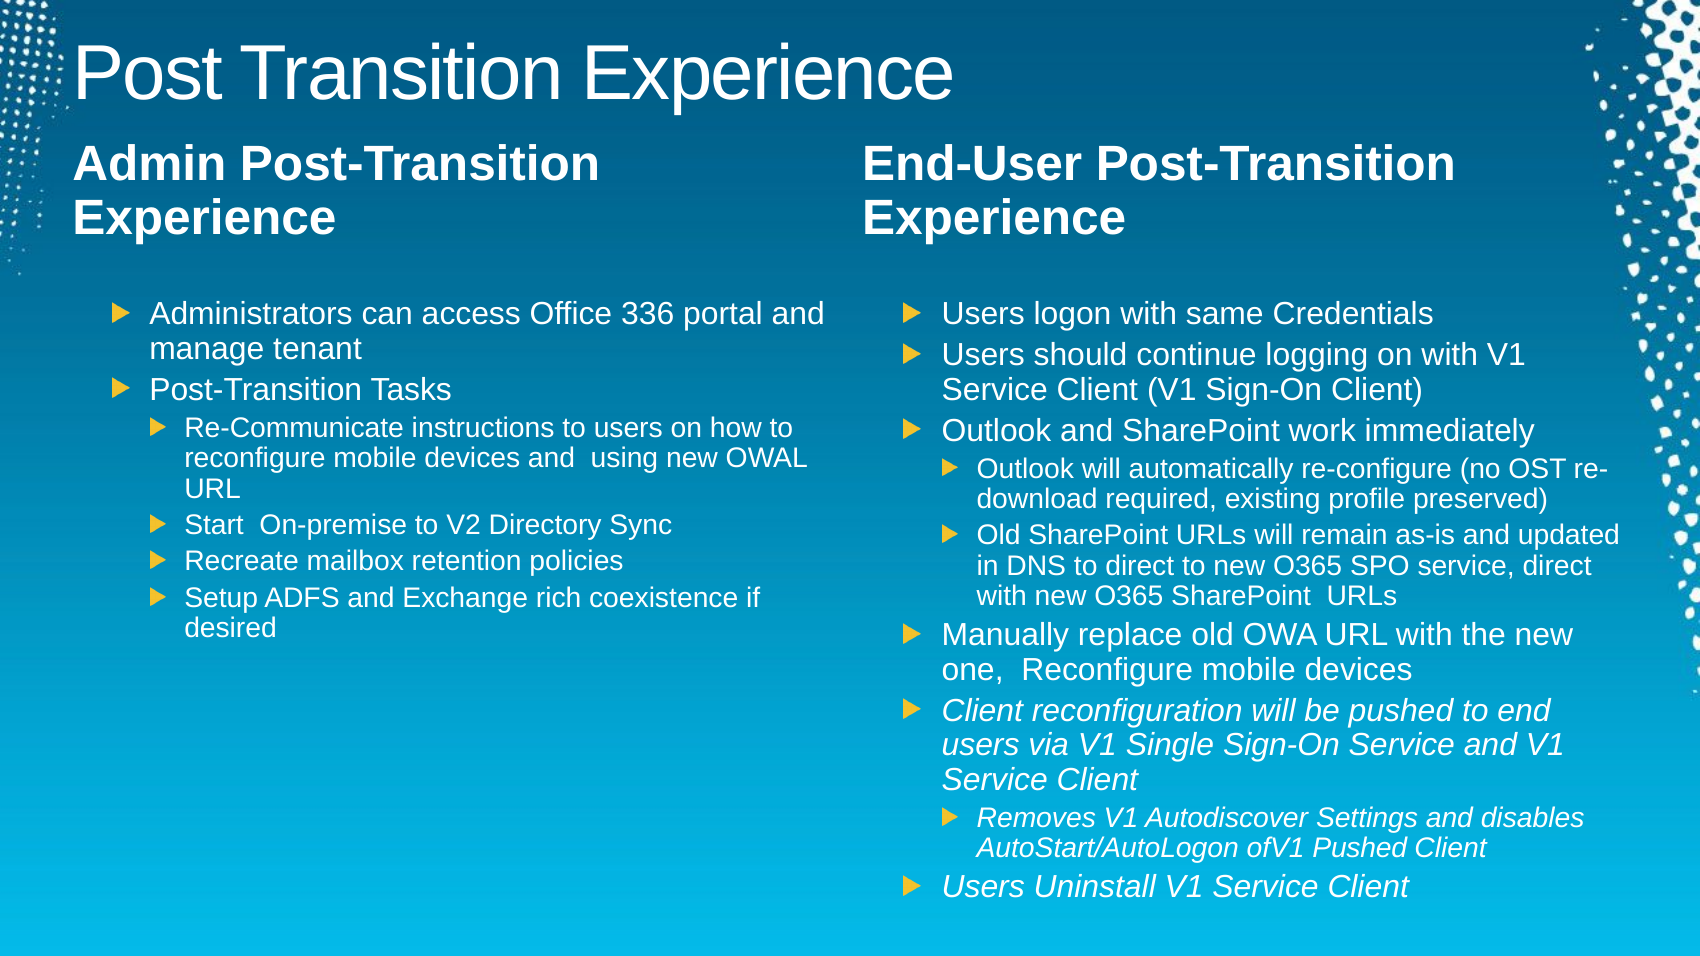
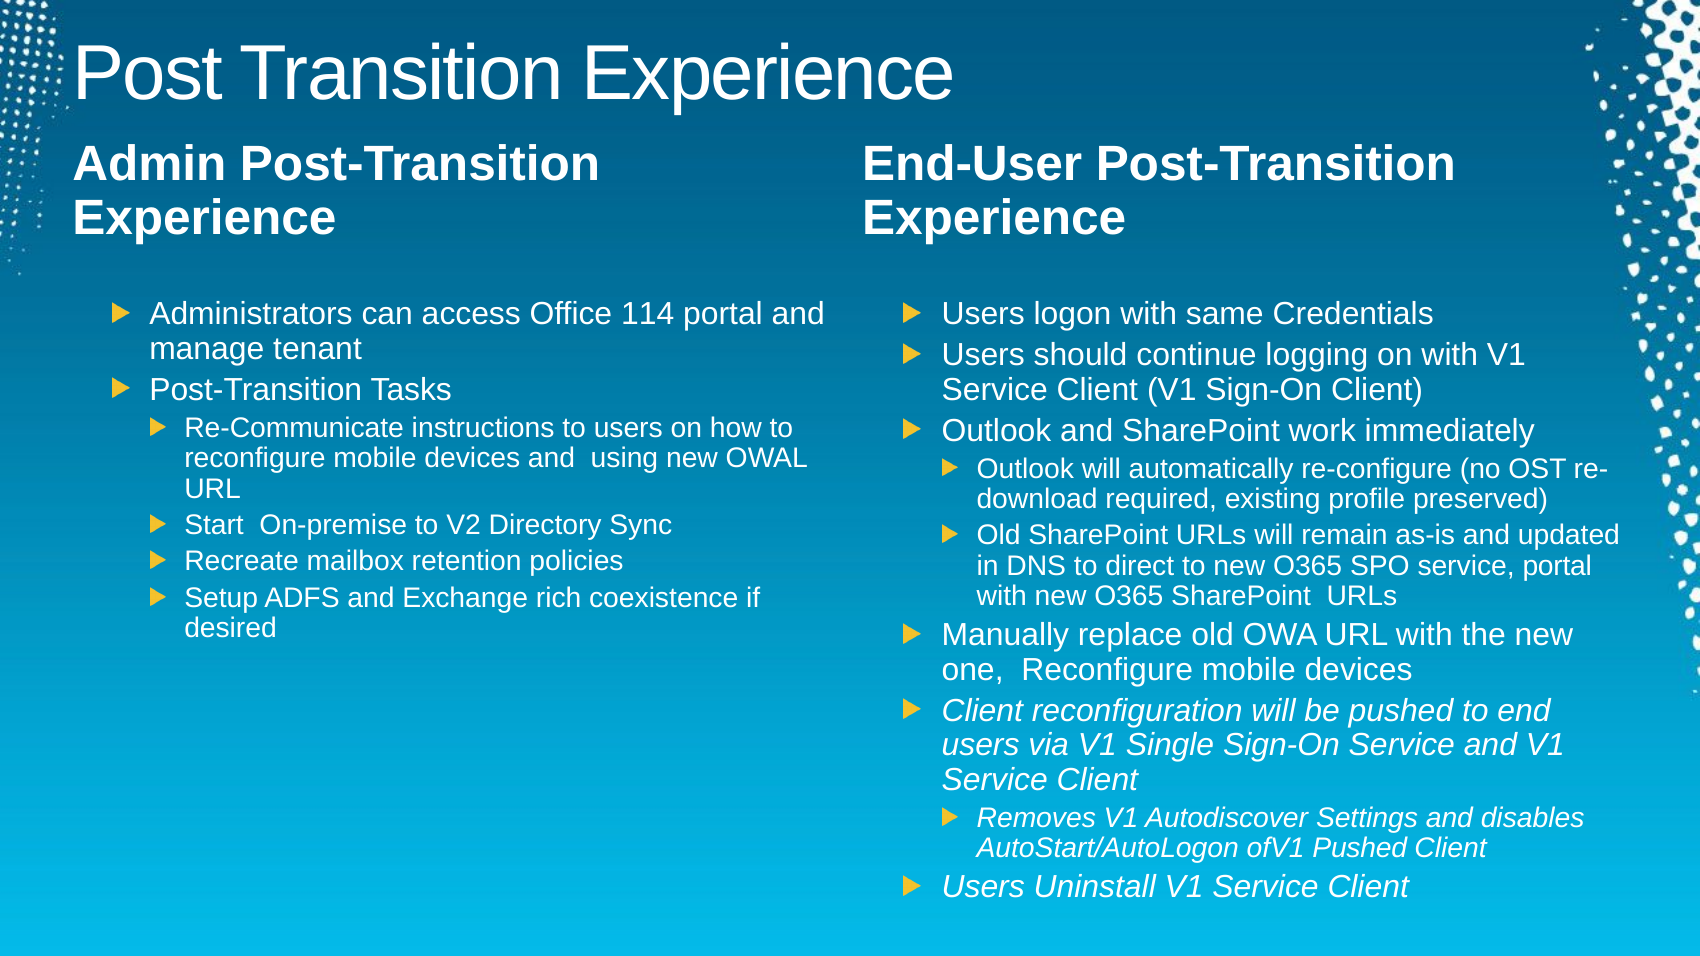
336: 336 -> 114
service direct: direct -> portal
